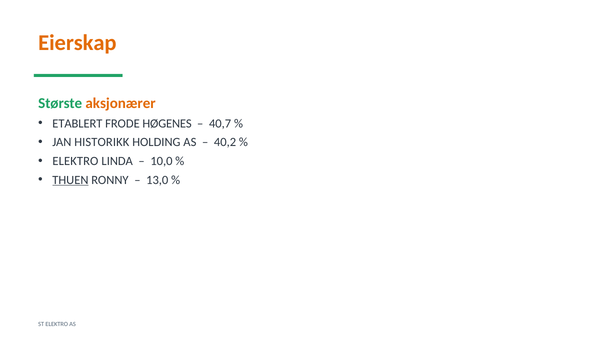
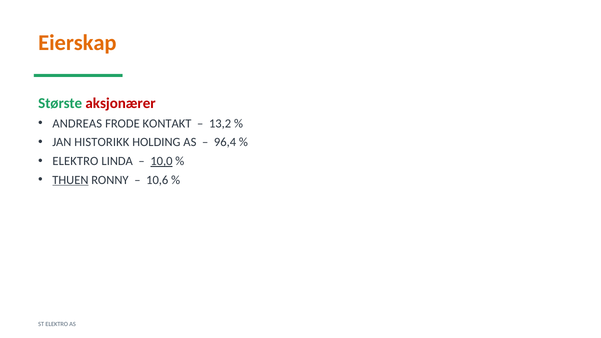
aksjonærer colour: orange -> red
ETABLERT: ETABLERT -> ANDREAS
HØGENES: HØGENES -> KONTAKT
40,7: 40,7 -> 13,2
40,2: 40,2 -> 96,4
10,0 underline: none -> present
13,0: 13,0 -> 10,6
